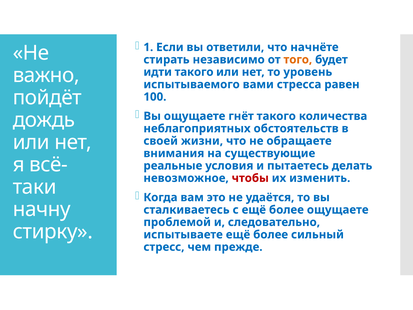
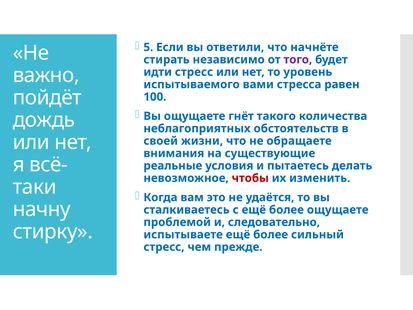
1: 1 -> 5
того colour: orange -> purple
идти такого: такого -> стресс
